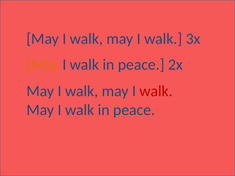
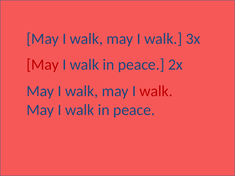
May at (43, 65) colour: orange -> red
